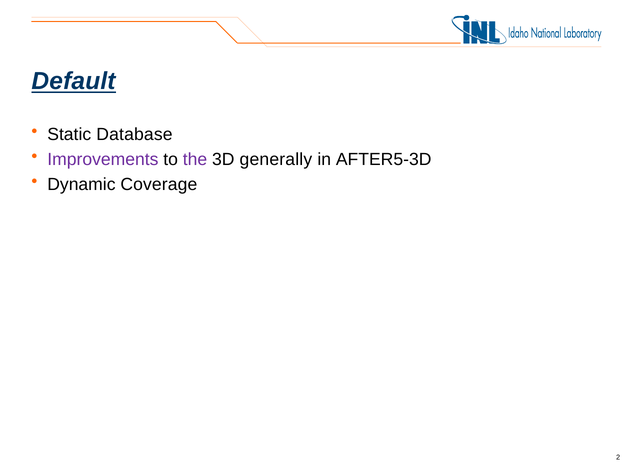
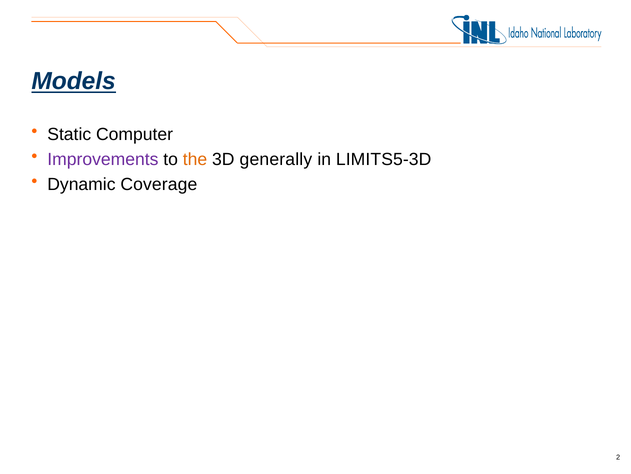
Default: Default -> Models
Database: Database -> Computer
the colour: purple -> orange
AFTER5-3D: AFTER5-3D -> LIMITS5-3D
